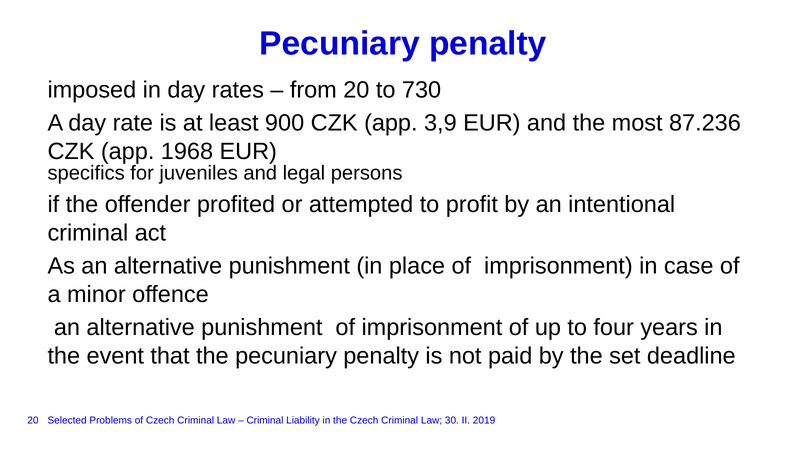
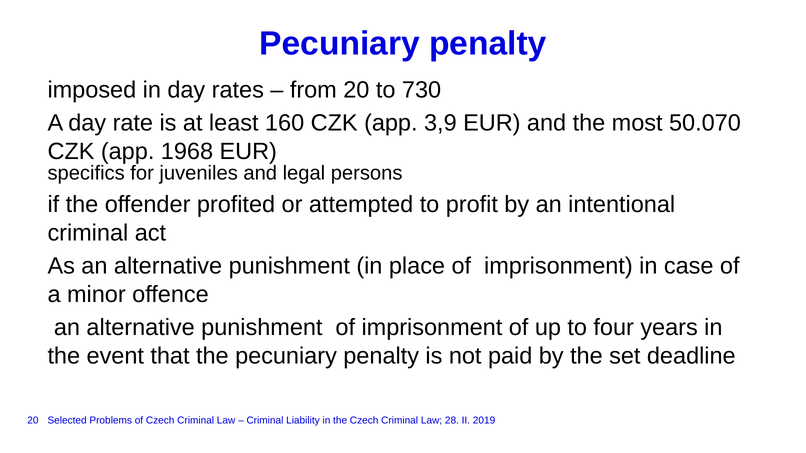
900: 900 -> 160
87.236: 87.236 -> 50.070
30: 30 -> 28
